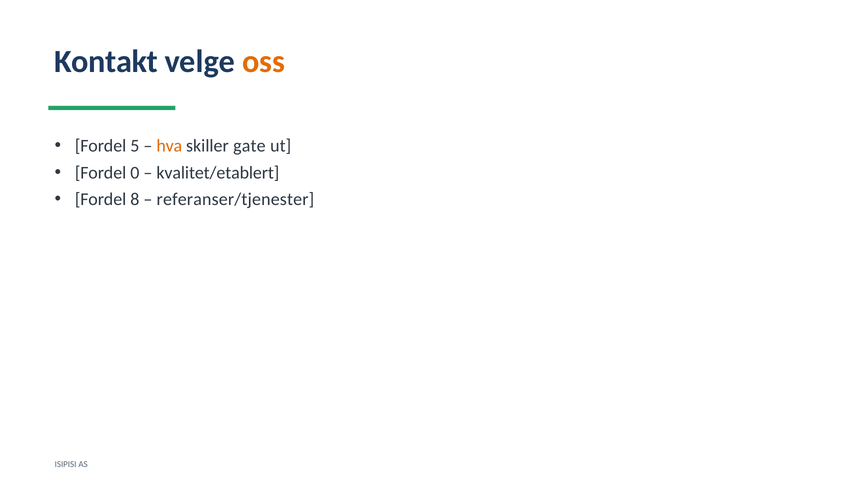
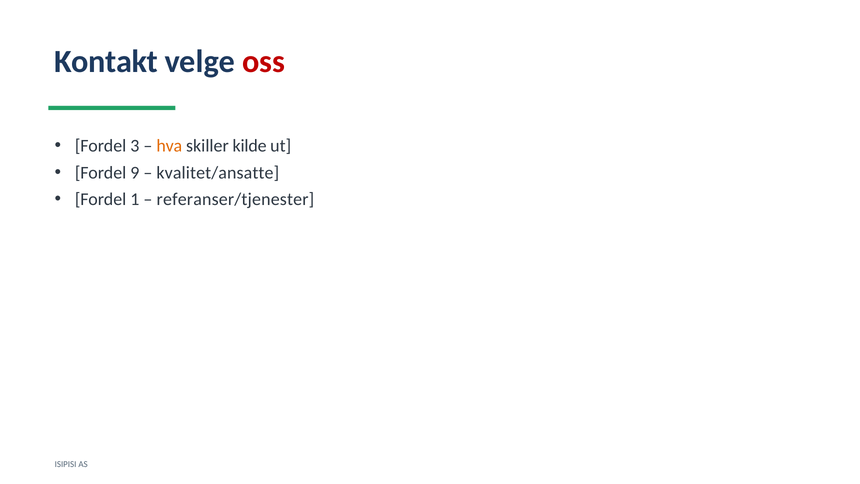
oss colour: orange -> red
5: 5 -> 3
gate: gate -> kilde
0: 0 -> 9
kvalitet/etablert: kvalitet/etablert -> kvalitet/ansatte
8: 8 -> 1
